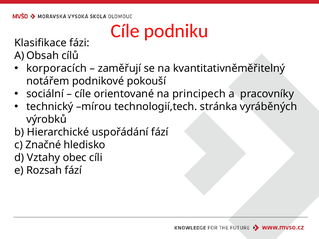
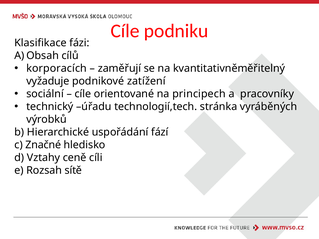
notářem: notářem -> vyžaduje
pokouší: pokouší -> zatížení
mírou: mírou -> úřadu
obec: obec -> ceně
Rozsah fází: fází -> sítě
